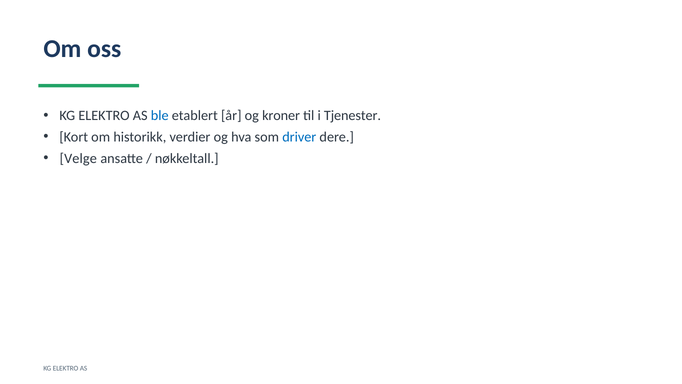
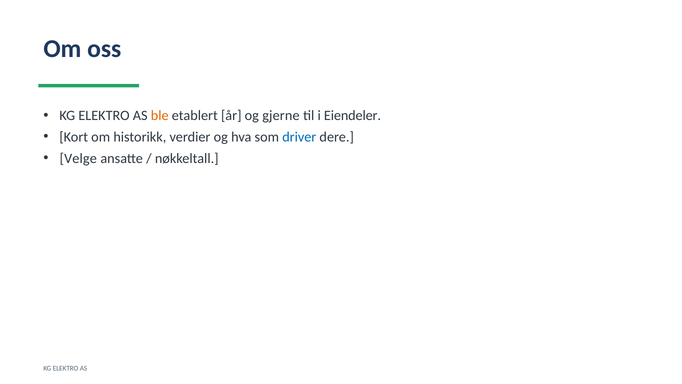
ble colour: blue -> orange
kroner: kroner -> gjerne
Tjenester: Tjenester -> Eiendeler
